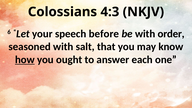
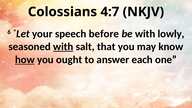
4:3: 4:3 -> 4:7
order: order -> lowly
with at (63, 47) underline: none -> present
